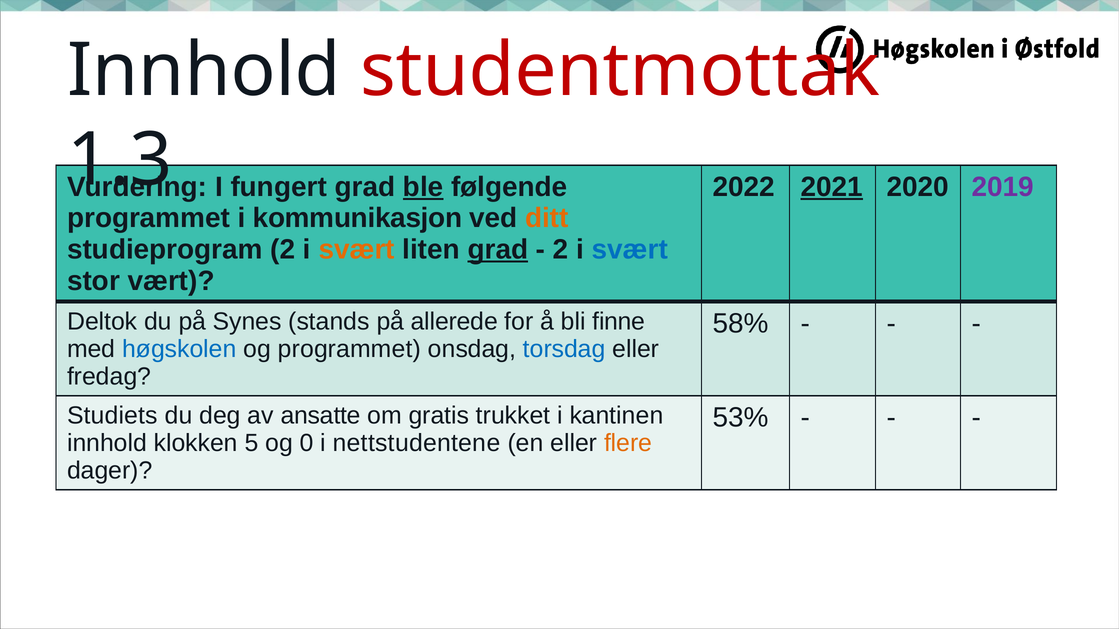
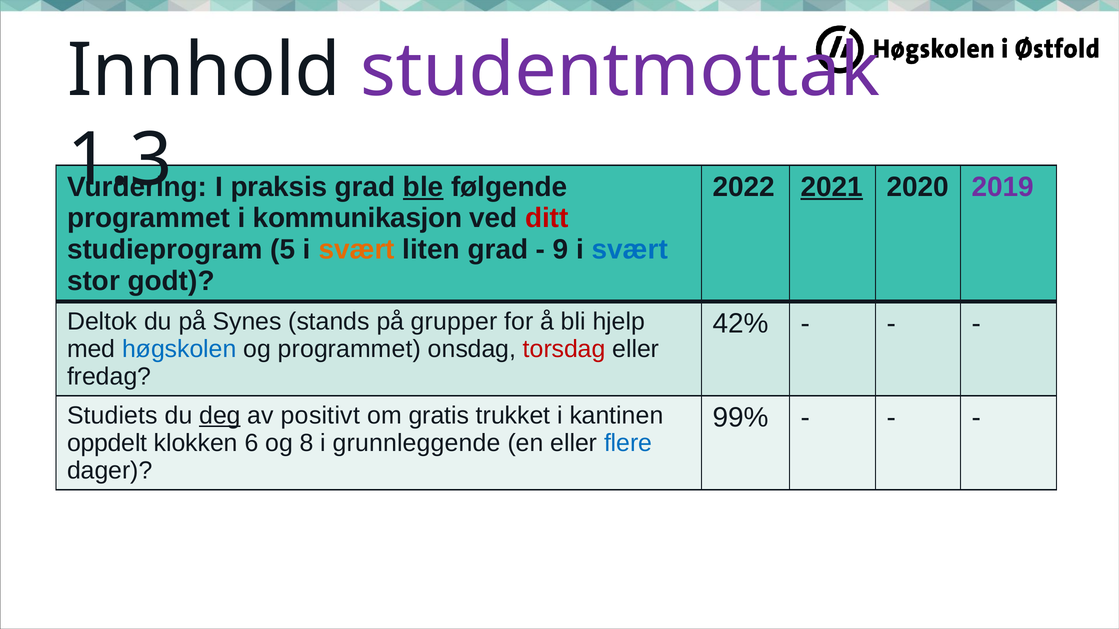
studentmottak colour: red -> purple
fungert: fungert -> praksis
ditt colour: orange -> red
studieprogram 2: 2 -> 5
grad at (498, 250) underline: present -> none
2 at (561, 250): 2 -> 9
vært: vært -> godt
allerede: allerede -> grupper
finne: finne -> hjelp
58%: 58% -> 42%
torsdag colour: blue -> red
deg underline: none -> present
ansatte: ansatte -> positivt
53%: 53% -> 99%
innhold at (107, 443): innhold -> oppdelt
5: 5 -> 6
0: 0 -> 8
nettstudentene: nettstudentene -> grunnleggende
flere colour: orange -> blue
